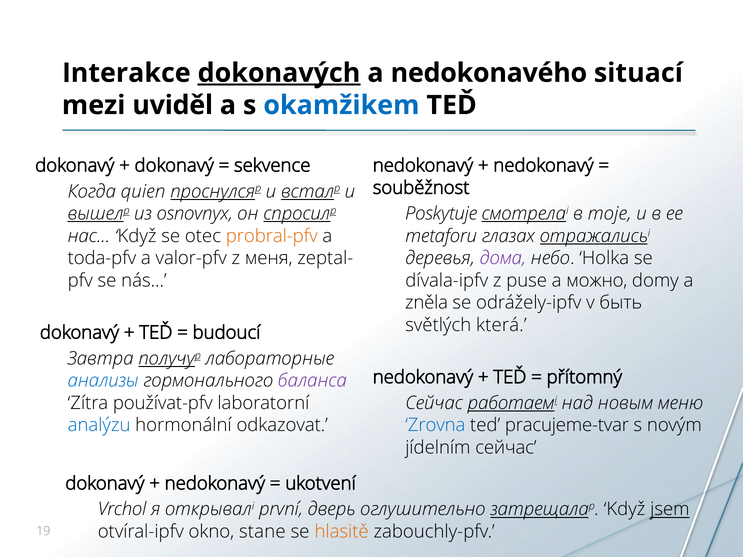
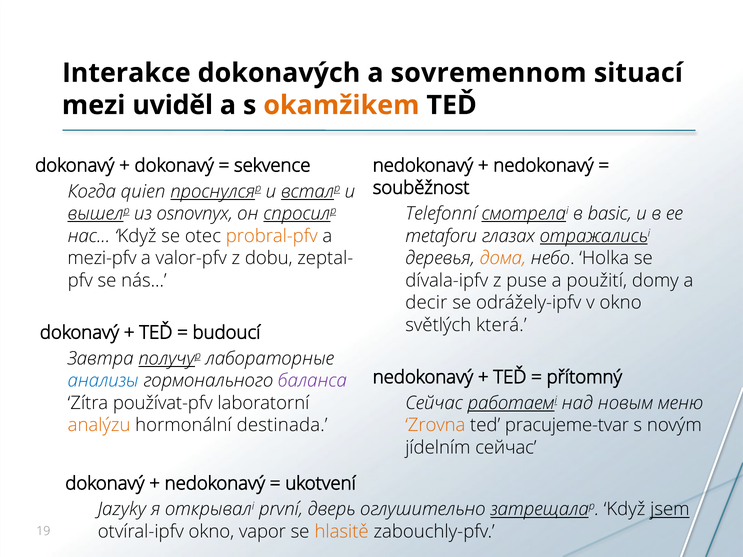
dokonavých underline: present -> none
nedokonavého: nedokonavého -> sovremennom
okamžikem colour: blue -> orange
Poskytuje: Poskytuje -> Telefonní
moje: moje -> basic
toda-pfv: toda-pfv -> mezi-pfv
меня: меня -> dobu
дома colour: purple -> orange
можно: можно -> použití
zněla: zněla -> decir
v быть: быть -> okno
analýzu colour: blue -> orange
odkazovat: odkazovat -> destinada
Zrovna colour: blue -> orange
Vrchol: Vrchol -> Jazyky
stane: stane -> vapor
